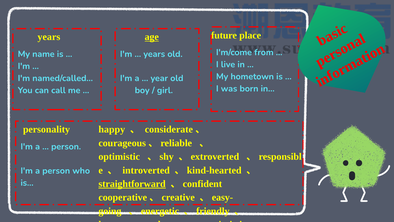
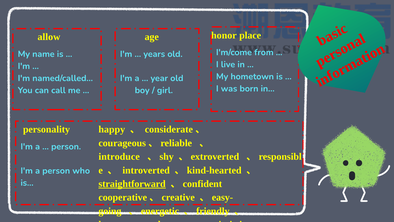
future: future -> honor
years at (49, 37): years -> allow
age underline: present -> none
optimistic at (119, 156): optimistic -> introduce
